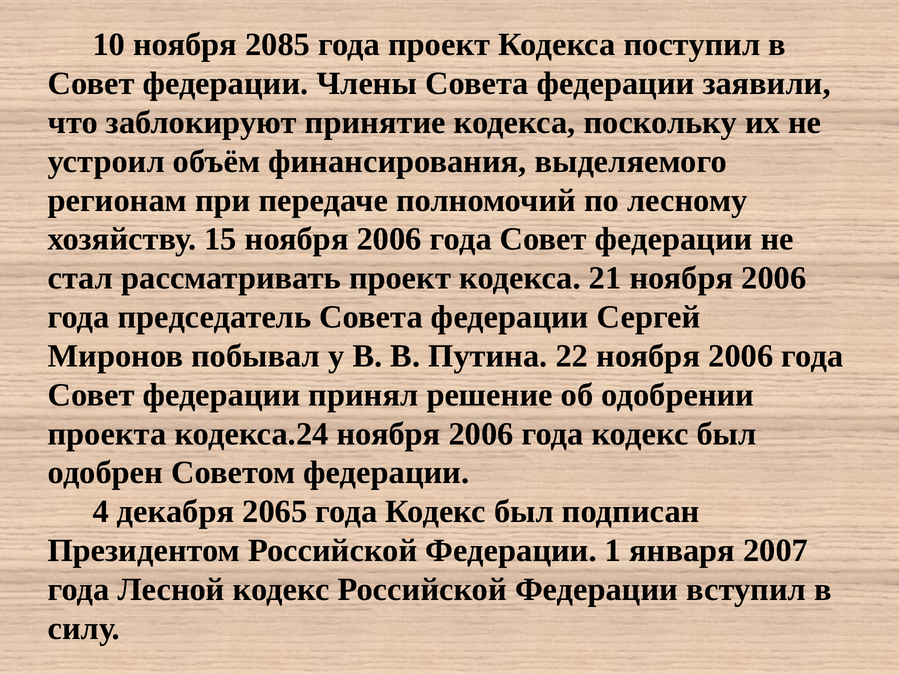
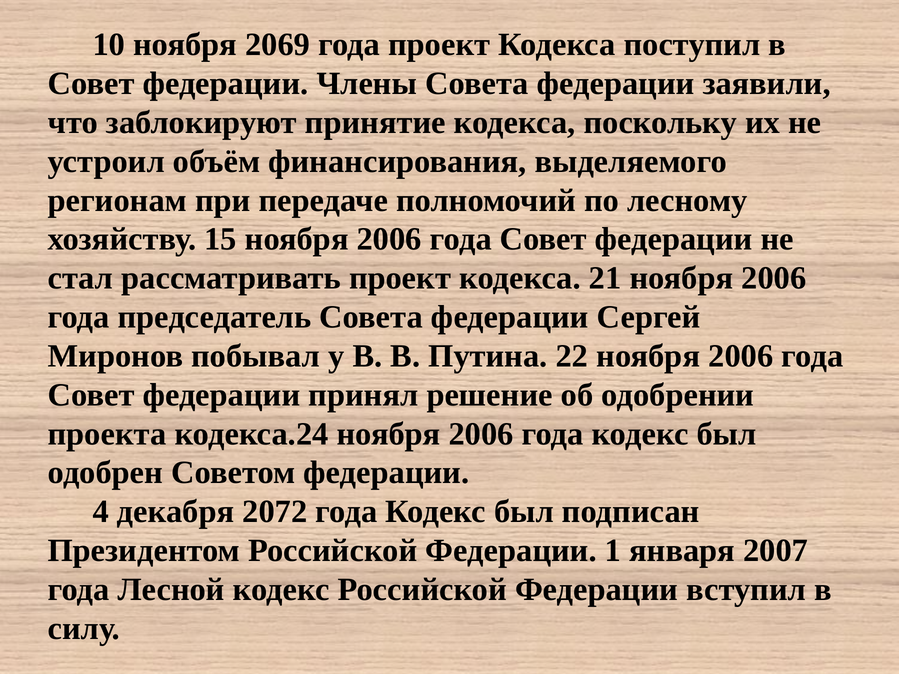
2085: 2085 -> 2069
2065: 2065 -> 2072
